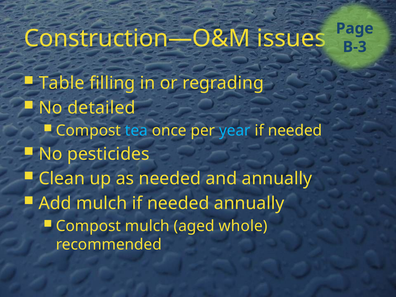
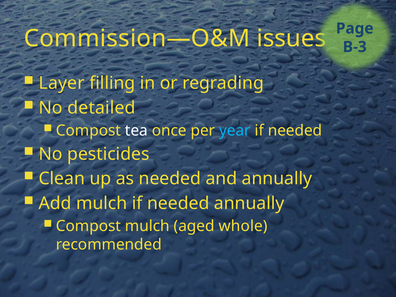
Construction—O&M: Construction—O&M -> Commission—O&M
Table: Table -> Layer
tea colour: light blue -> white
